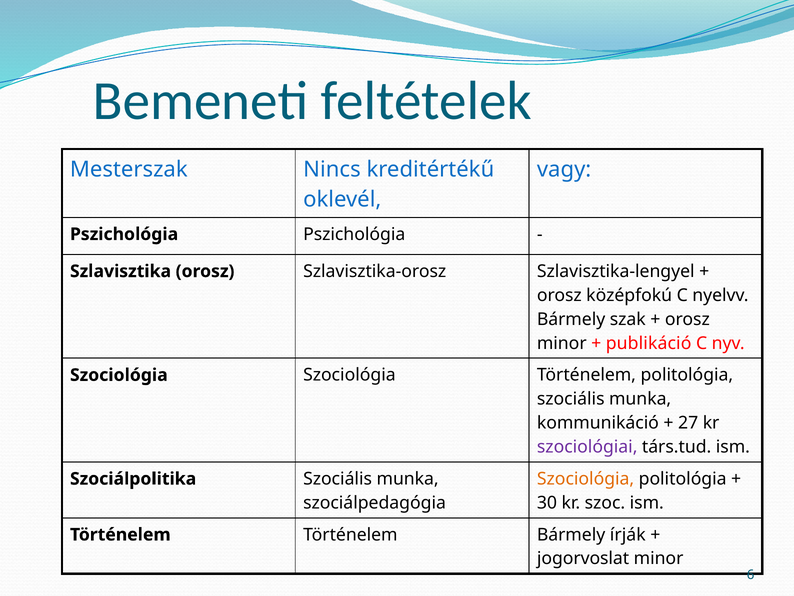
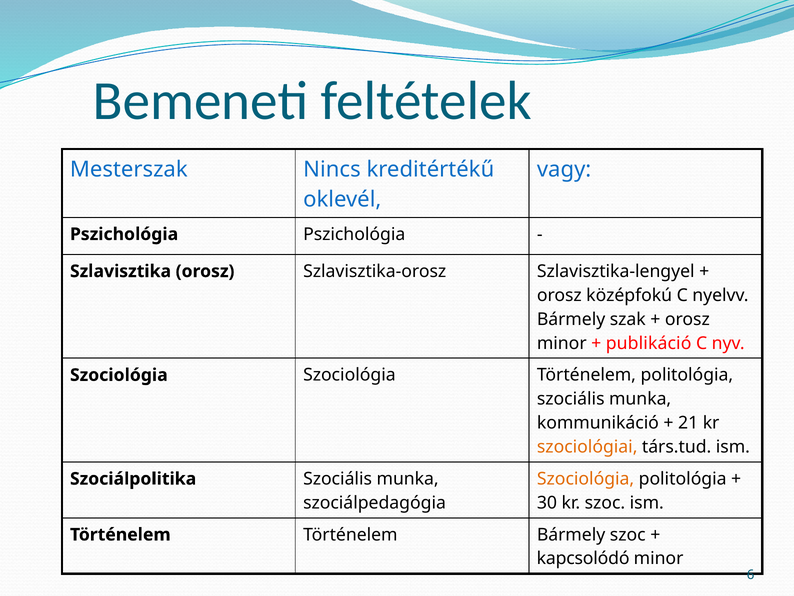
27: 27 -> 21
szociológiai colour: purple -> orange
Bármely írják: írják -> szoc
jogorvoslat: jogorvoslat -> kapcsolódó
